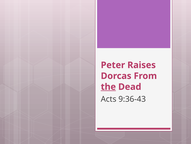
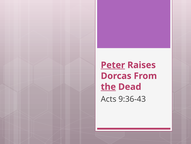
Peter underline: none -> present
